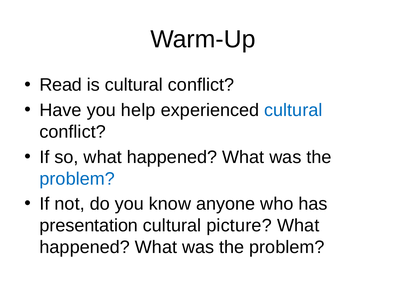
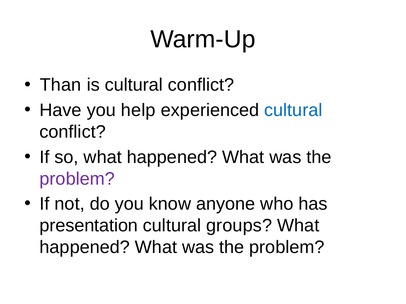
Read: Read -> Than
problem at (77, 179) colour: blue -> purple
picture: picture -> groups
